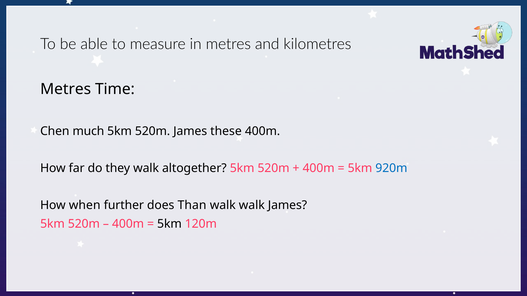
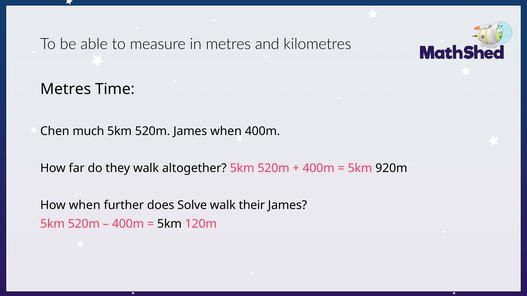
James these: these -> when
920m colour: blue -> black
Than: Than -> Solve
walk walk: walk -> their
